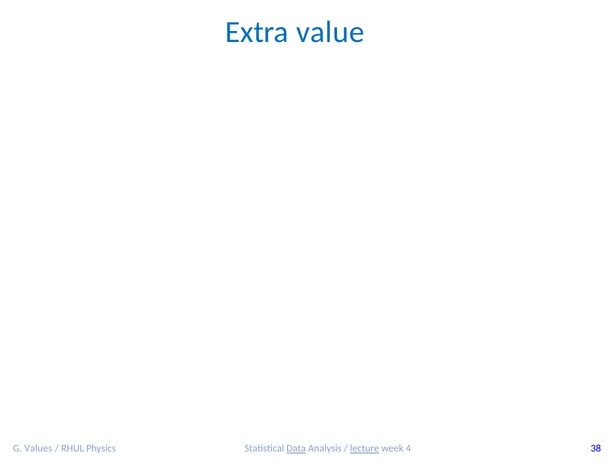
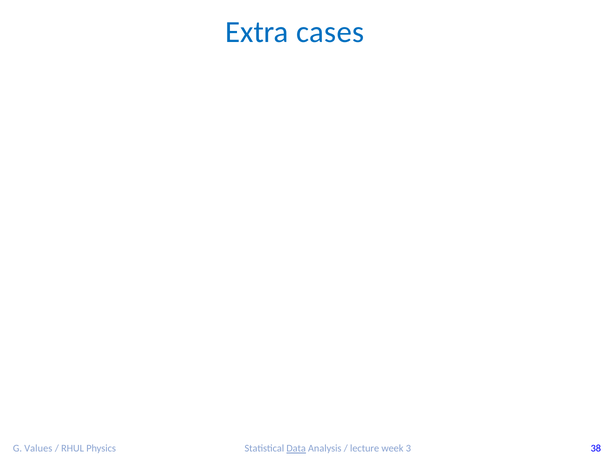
value: value -> cases
lecture underline: present -> none
4: 4 -> 3
